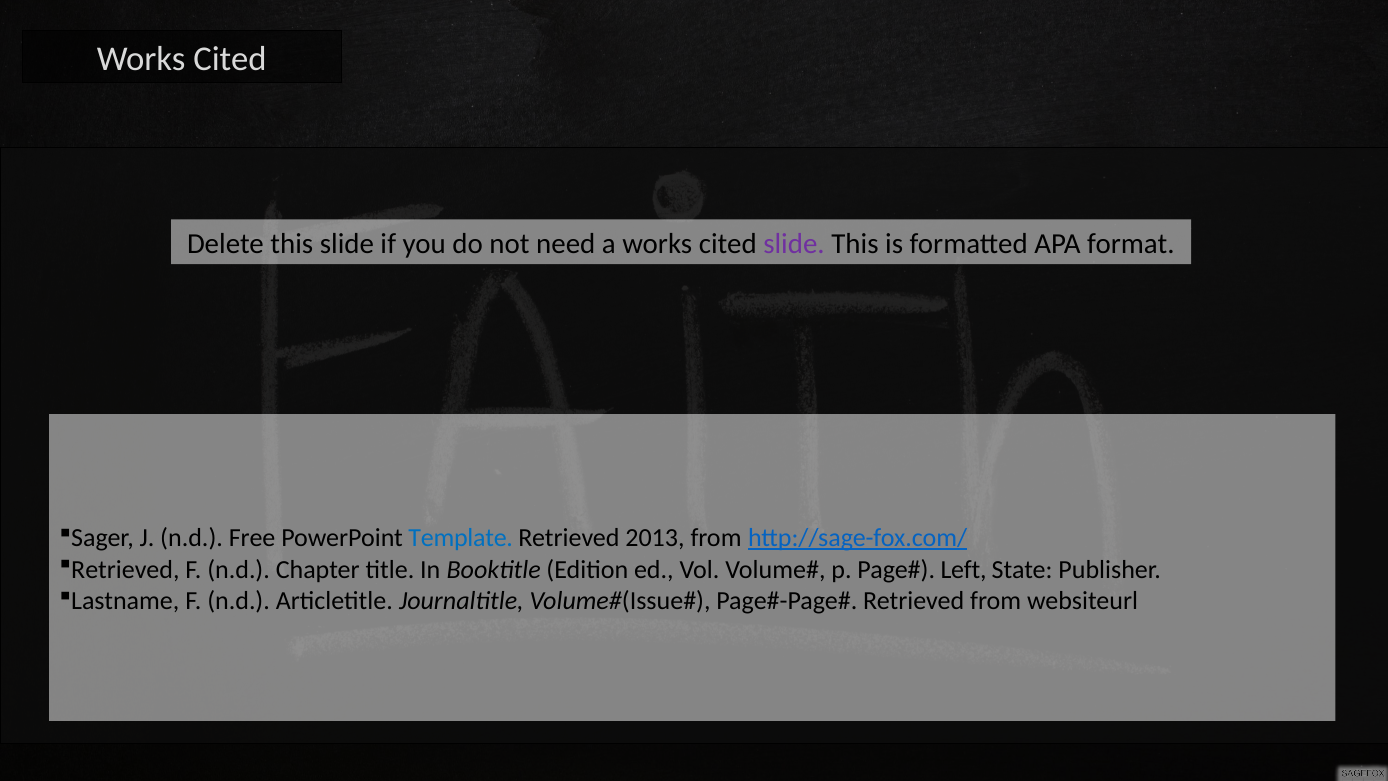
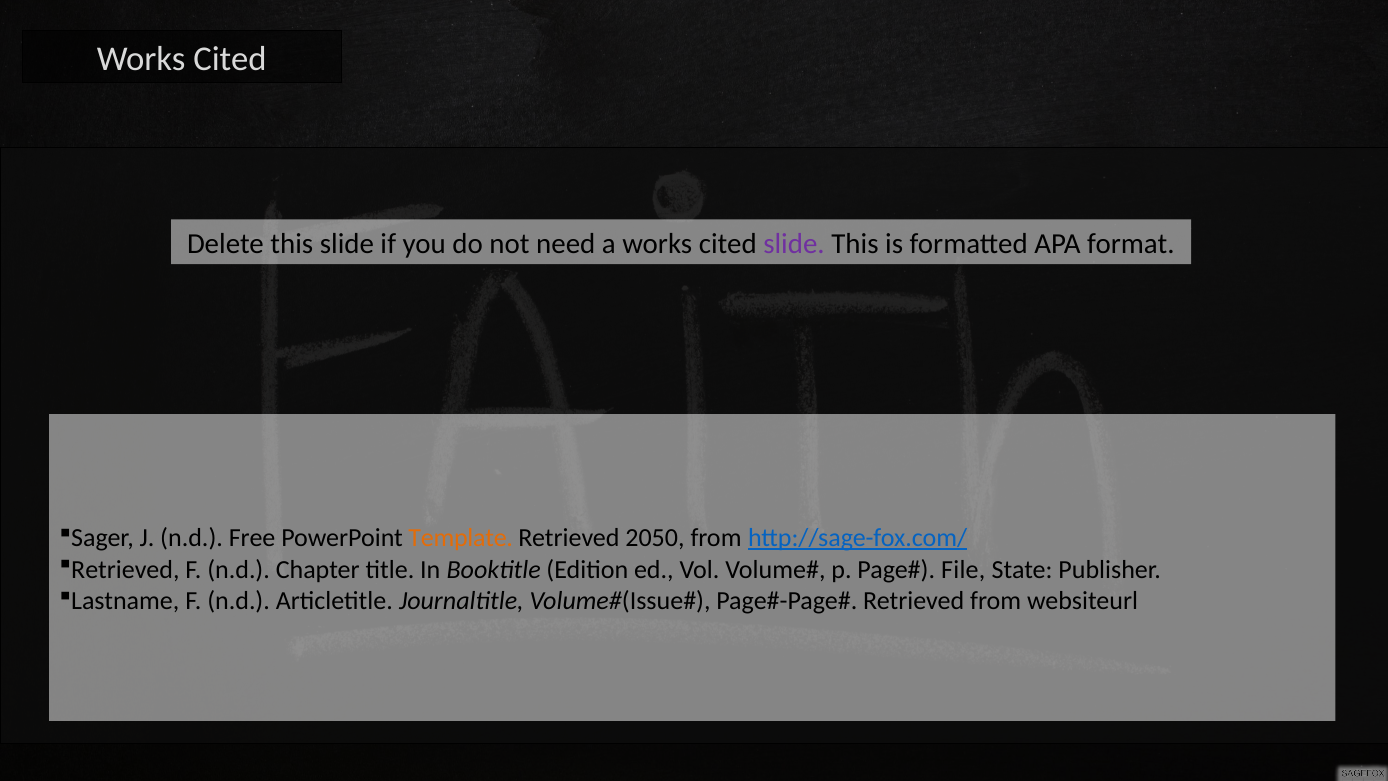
Template colour: blue -> orange
2013: 2013 -> 2050
Left: Left -> File
